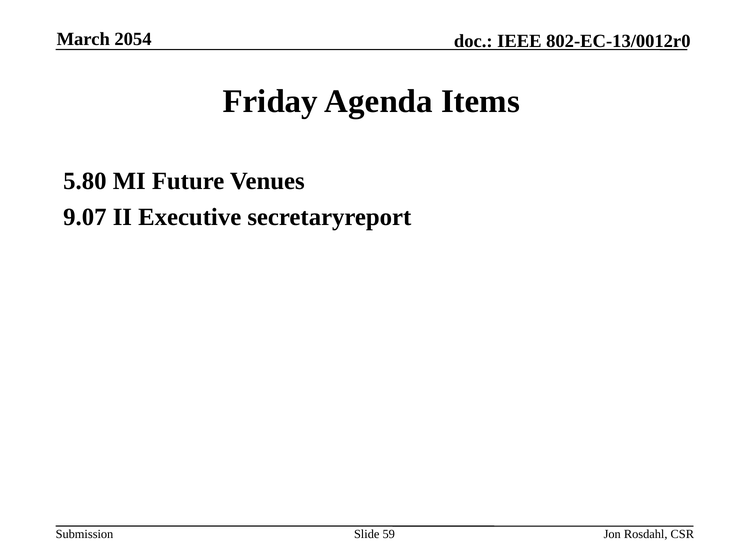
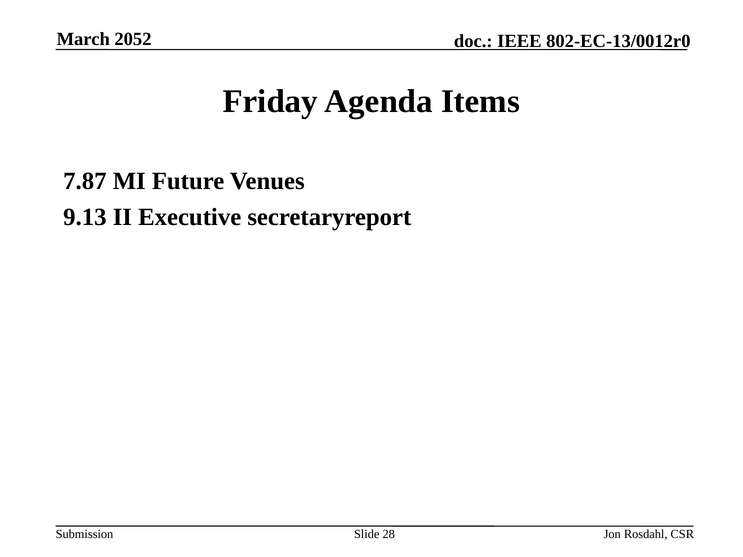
2054: 2054 -> 2052
5.80: 5.80 -> 7.87
9.07: 9.07 -> 9.13
59: 59 -> 28
